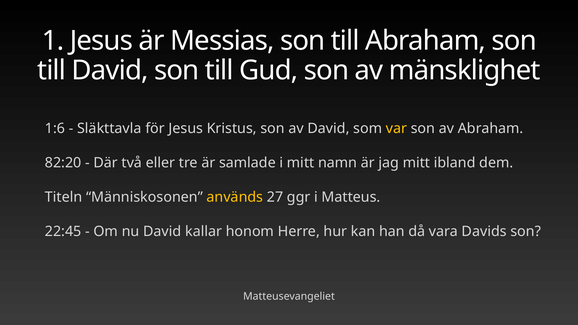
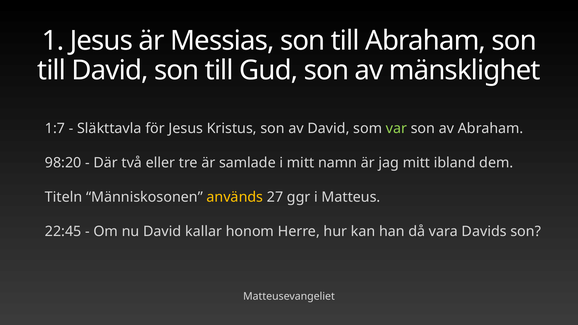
1:6: 1:6 -> 1:7
var colour: yellow -> light green
82:20: 82:20 -> 98:20
